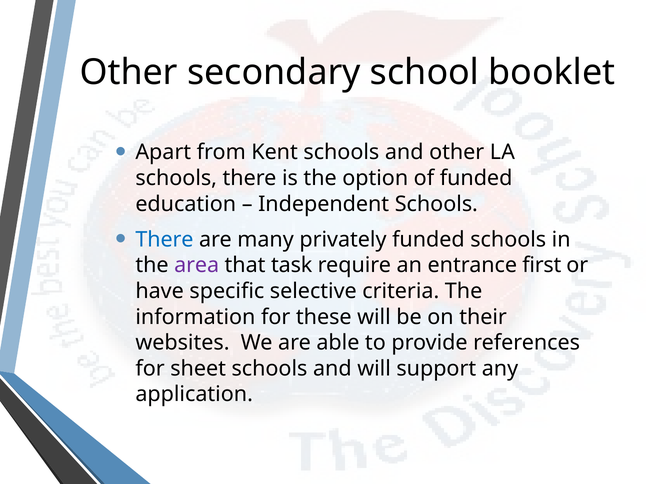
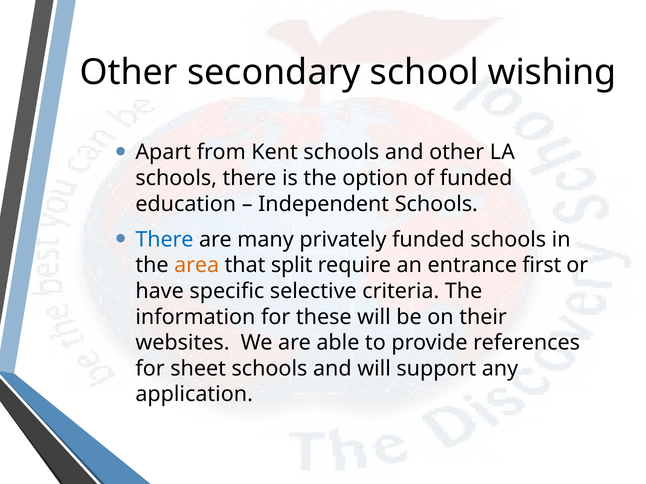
booklet: booklet -> wishing
area colour: purple -> orange
task: task -> split
